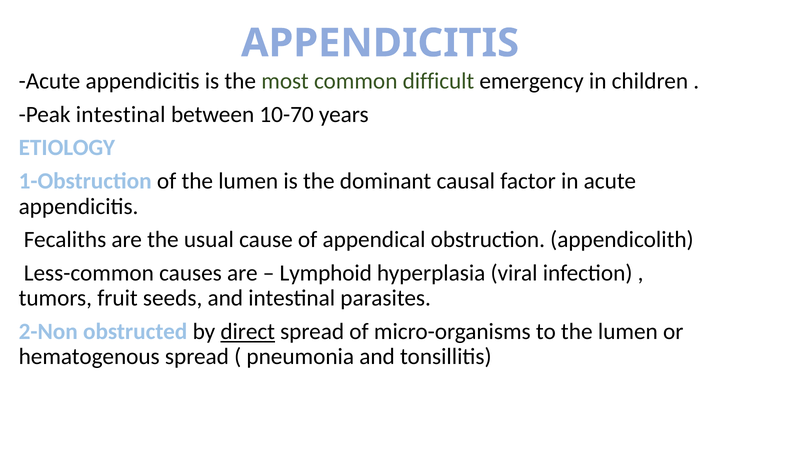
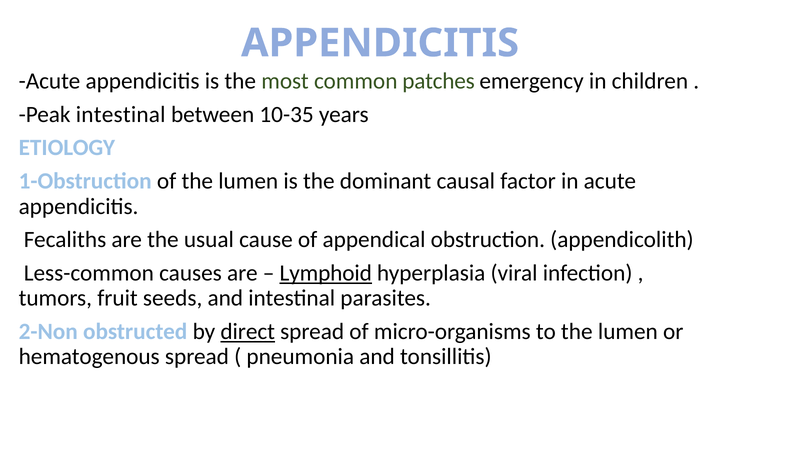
difficult: difficult -> patches
10-70: 10-70 -> 10-35
Lymphoid underline: none -> present
